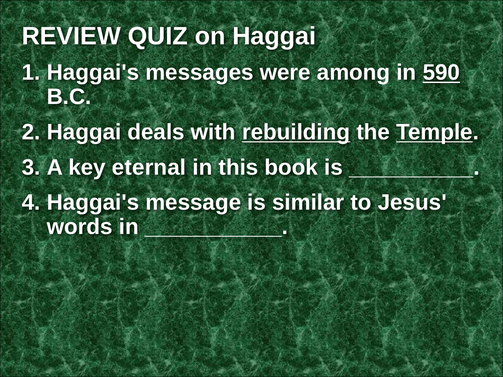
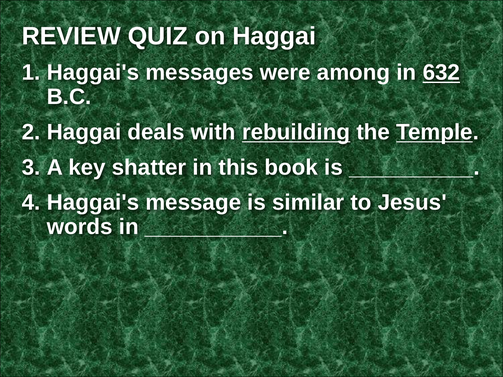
590: 590 -> 632
eternal: eternal -> shatter
